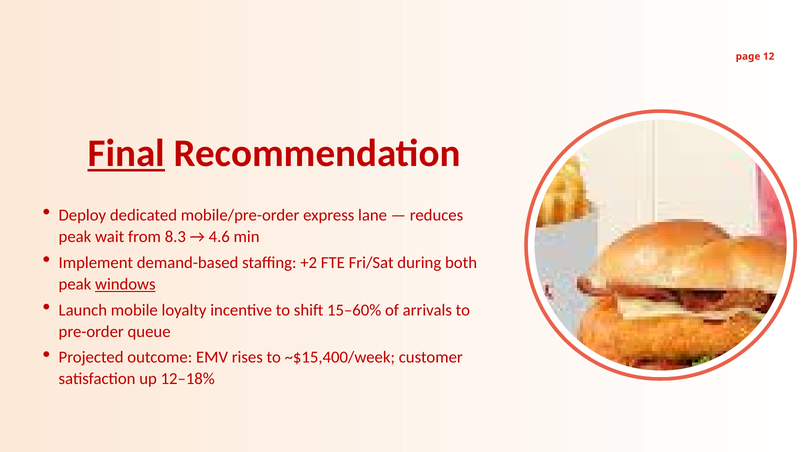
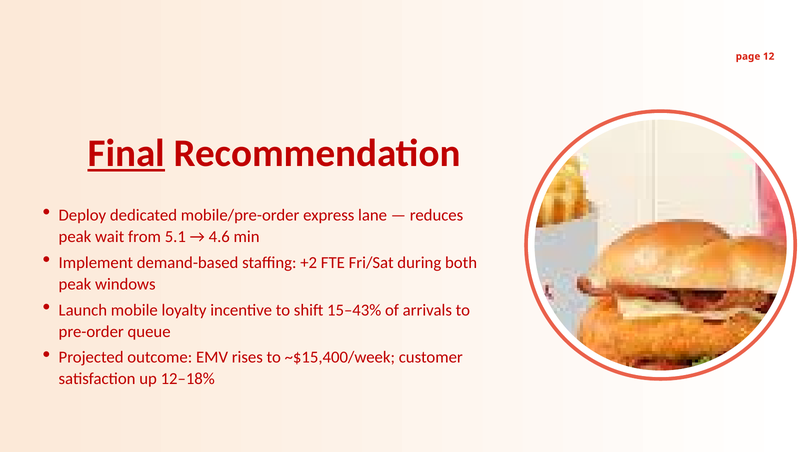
8.3: 8.3 -> 5.1
windows underline: present -> none
15–60%: 15–60% -> 15–43%
